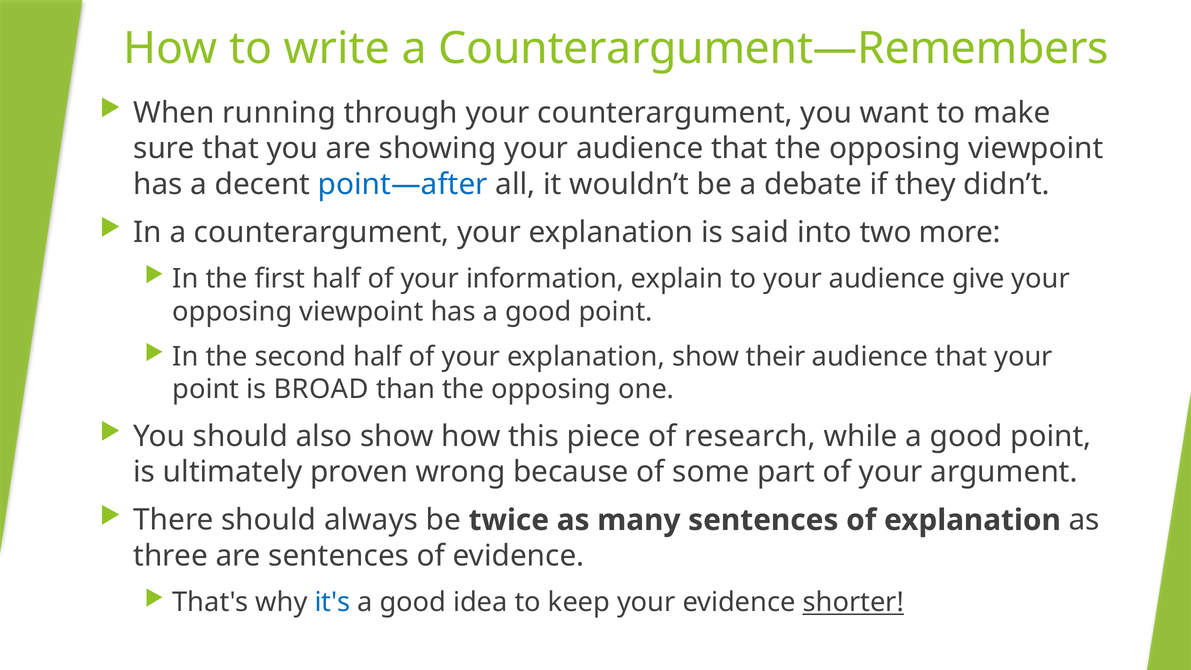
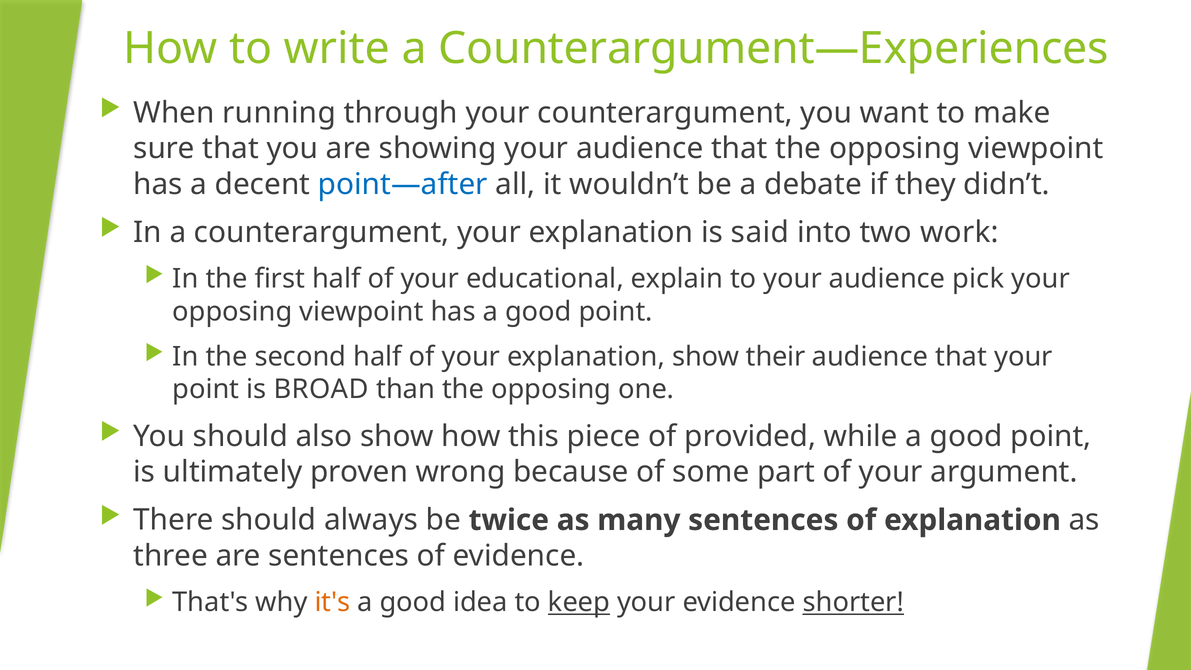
Counterargument—Remembers: Counterargument—Remembers -> Counterargument—Experiences
more: more -> work
information: information -> educational
give: give -> pick
research: research -> provided
it's colour: blue -> orange
keep underline: none -> present
